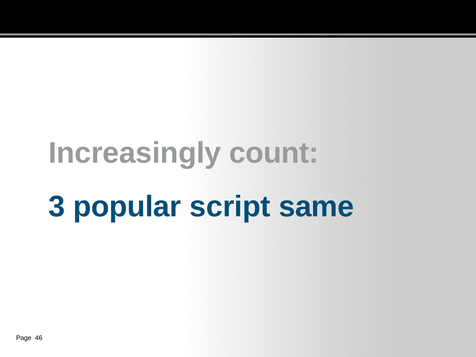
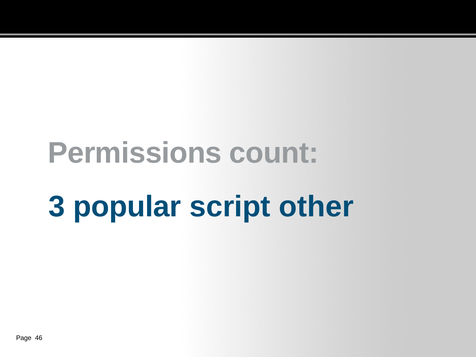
Increasingly: Increasingly -> Permissions
same: same -> other
